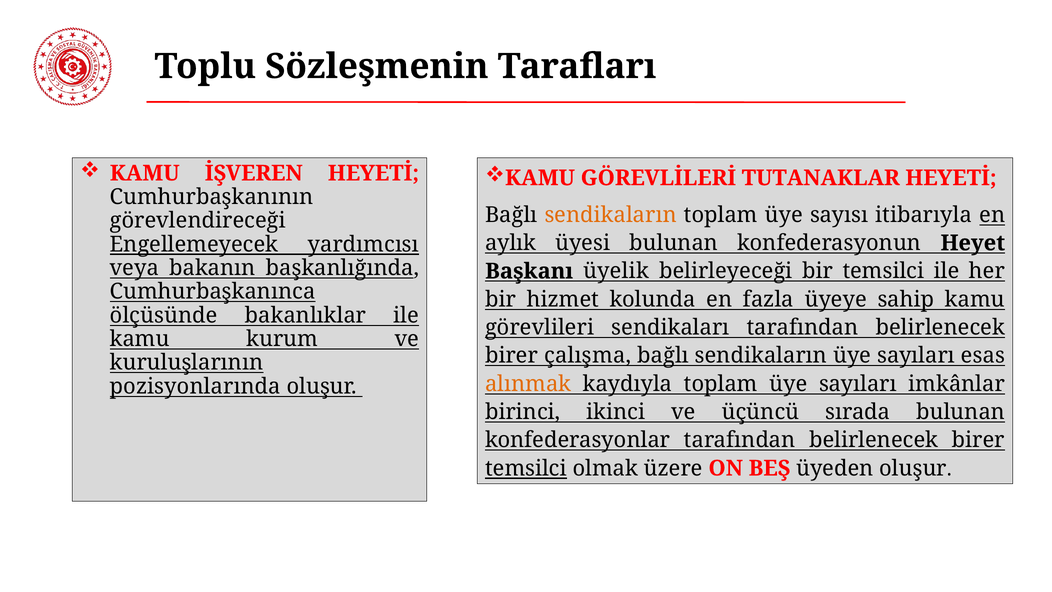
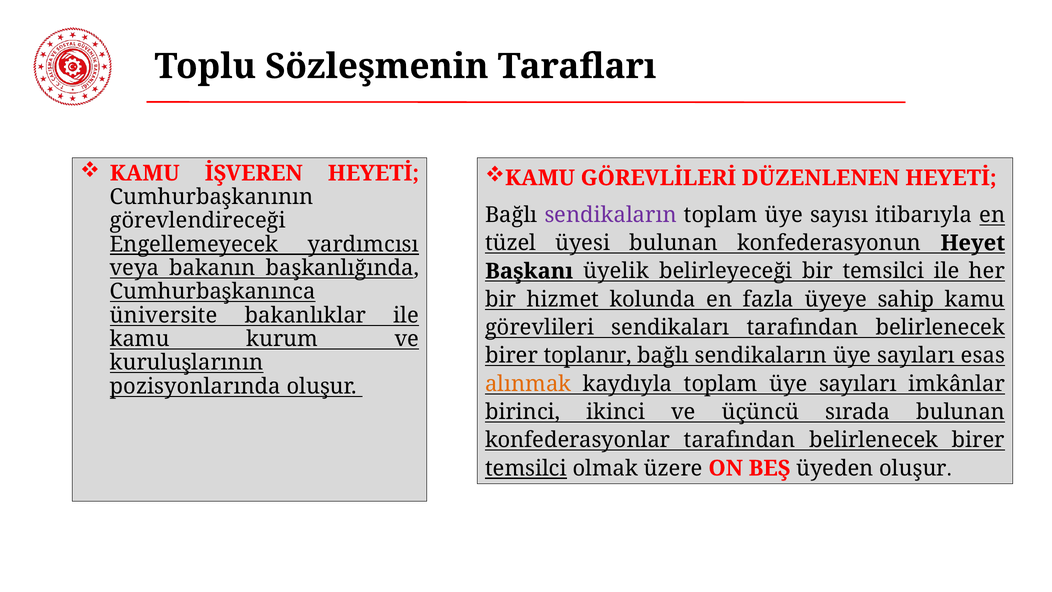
TUTANAKLAR: TUTANAKLAR -> DÜZENLENEN
sendikaların at (611, 215) colour: orange -> purple
aylık: aylık -> tüzel
ölçüsünde: ölçüsünde -> üniversite
çalışma: çalışma -> toplanır
